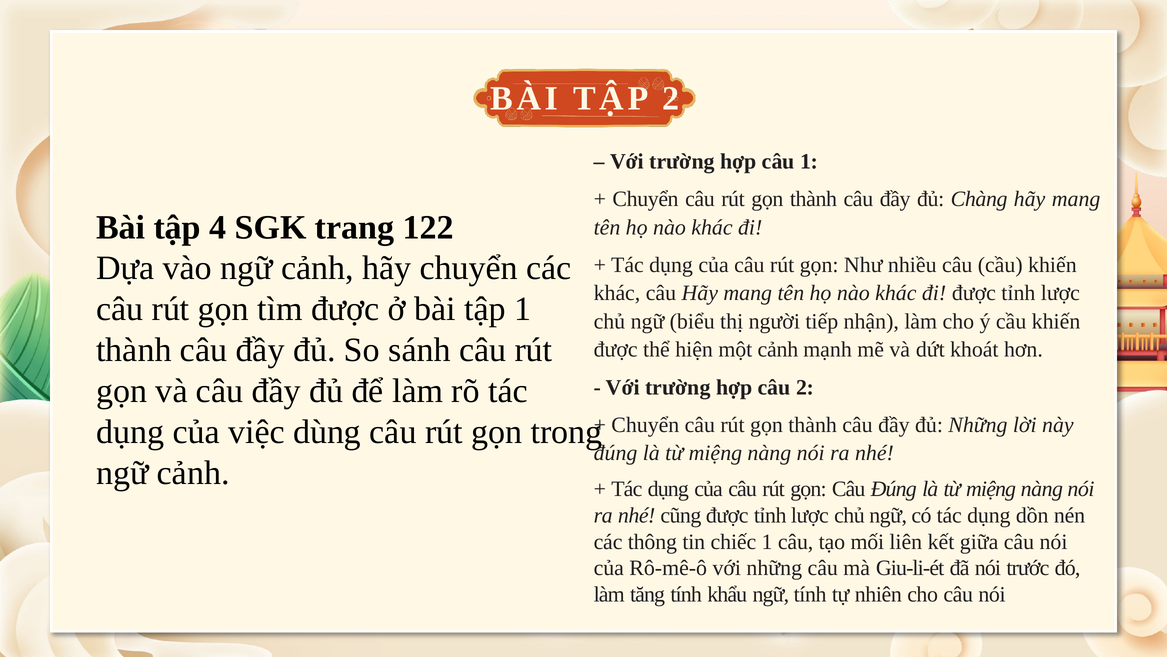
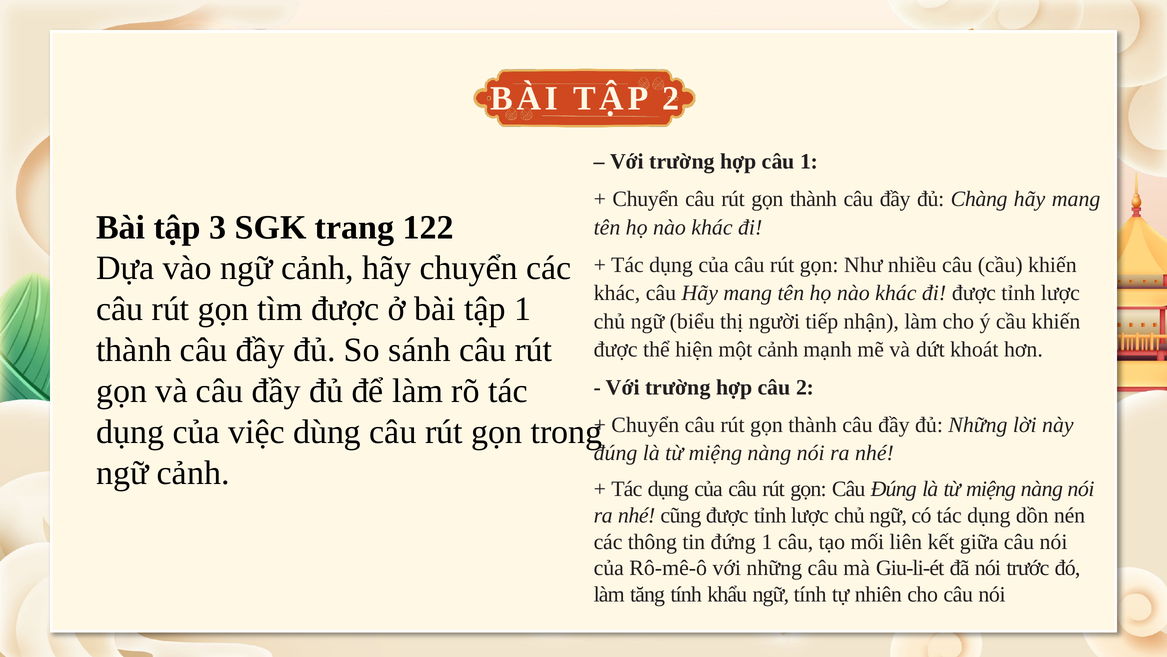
4: 4 -> 3
chiếc: chiếc -> đứng
